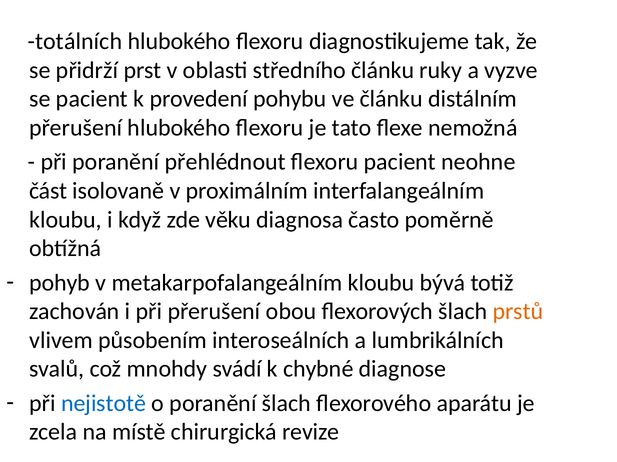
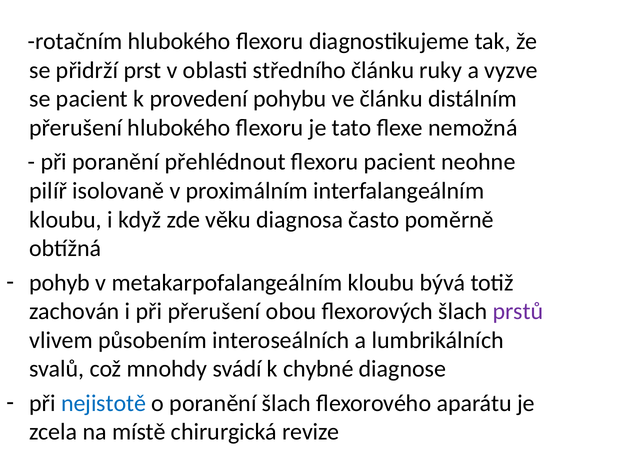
totálních: totálních -> rotačním
část: část -> pilíř
prstů colour: orange -> purple
